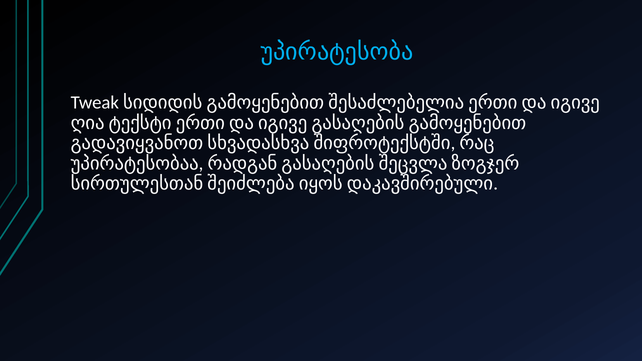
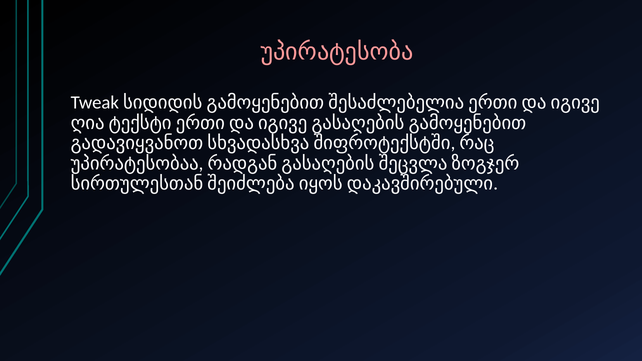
უპირატესობა colour: light blue -> pink
